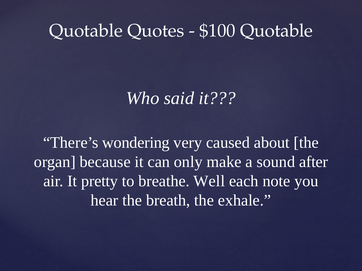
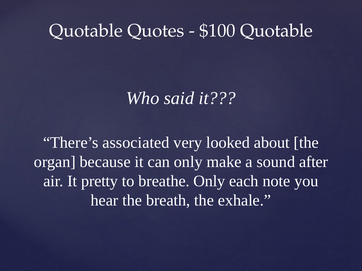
wondering: wondering -> associated
caused: caused -> looked
breathe Well: Well -> Only
